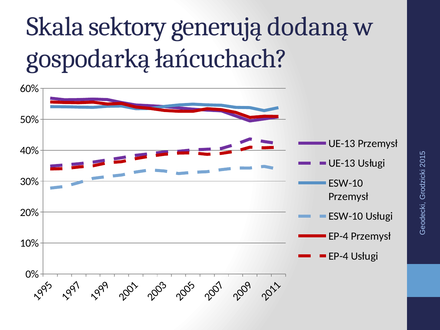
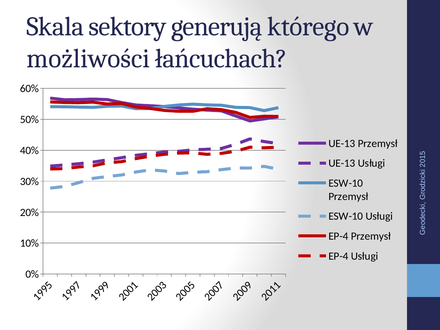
dodaną: dodaną -> którego
gospodarką: gospodarką -> możliwości
